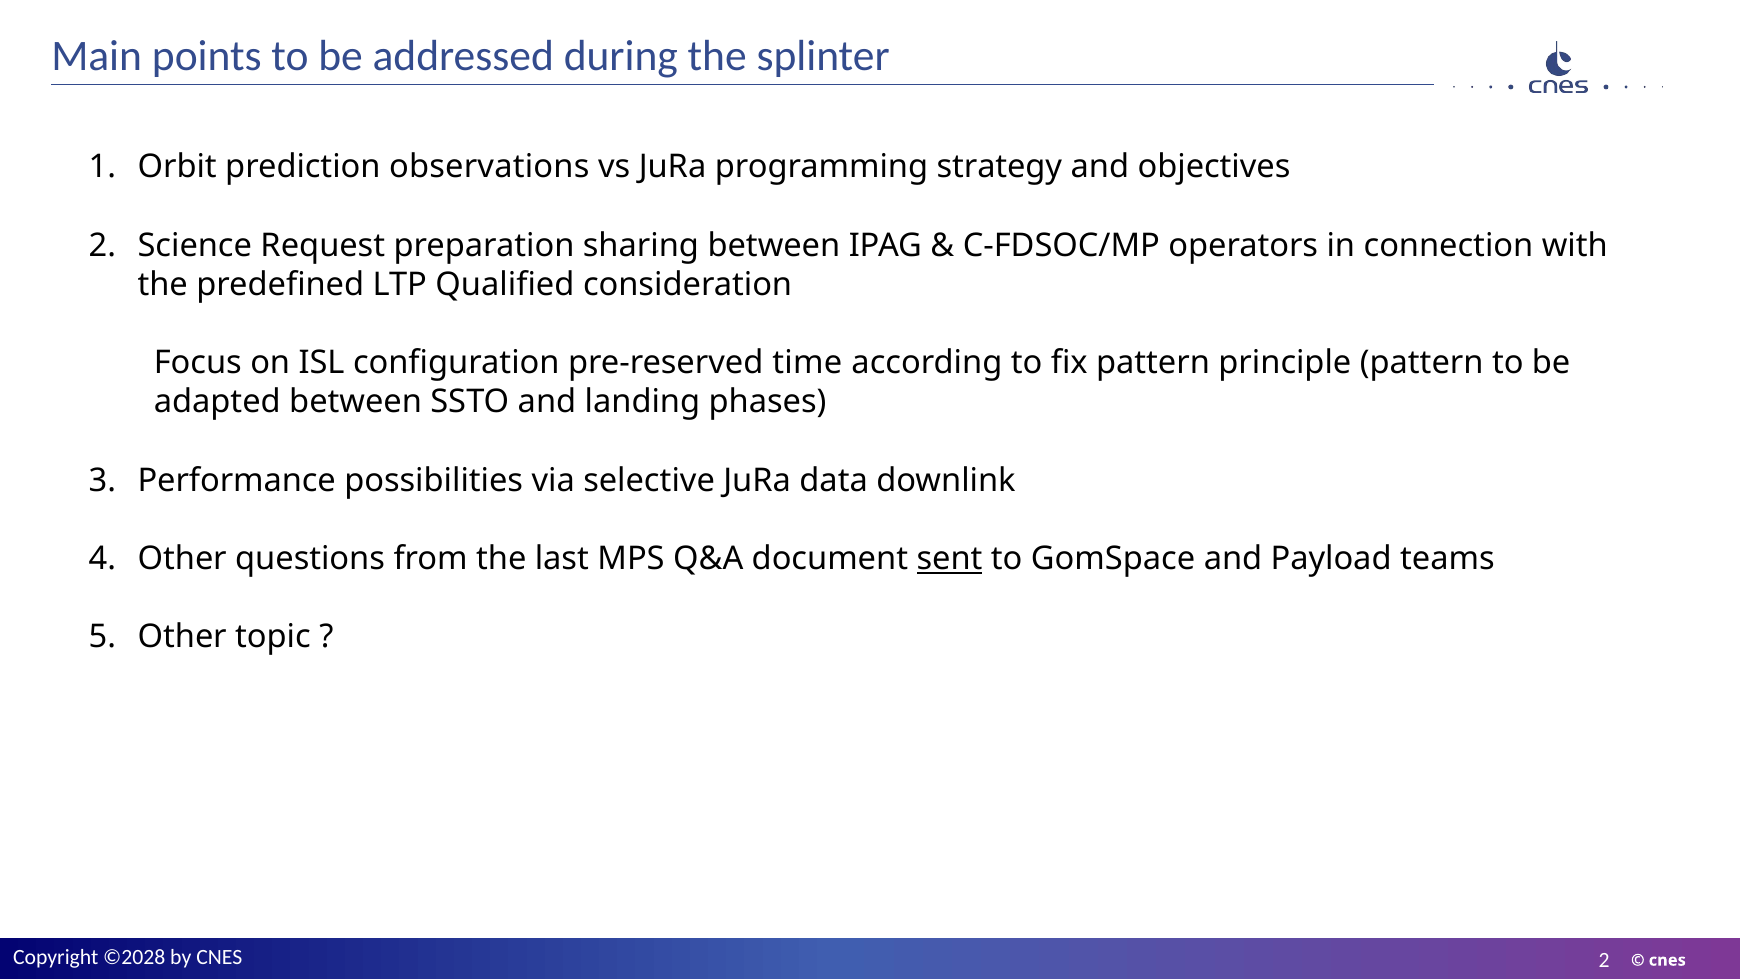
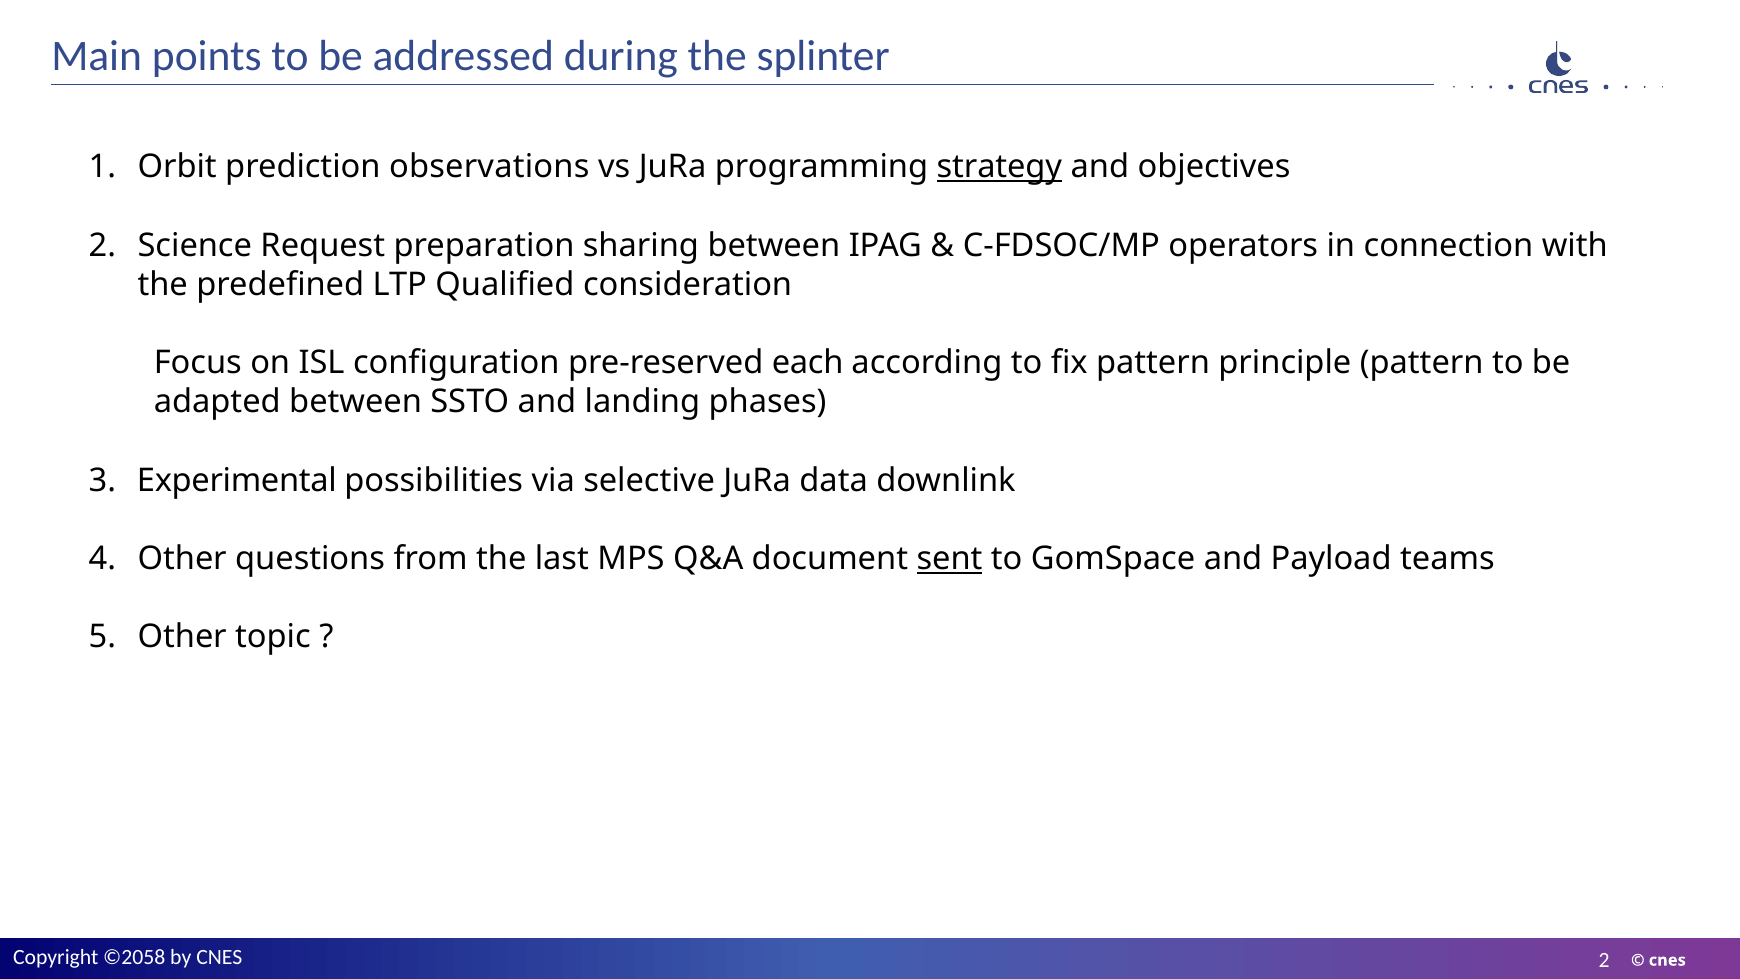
strategy underline: none -> present
time: time -> each
Performance: Performance -> Experimental
©2028: ©2028 -> ©2058
